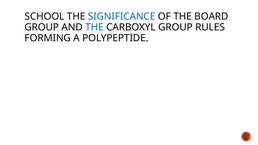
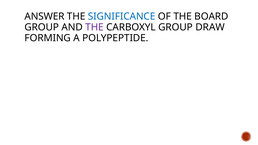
SCHOOL: SCHOOL -> ANSWER
THE at (94, 27) colour: blue -> purple
RULES: RULES -> DRAW
